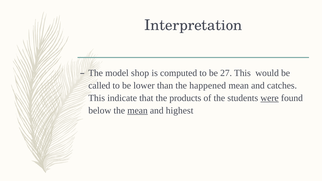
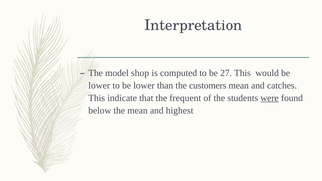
called at (99, 86): called -> lower
happened: happened -> customers
products: products -> frequent
mean at (137, 111) underline: present -> none
